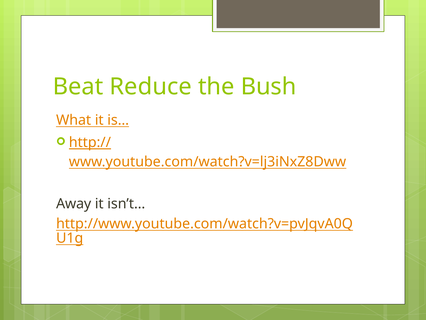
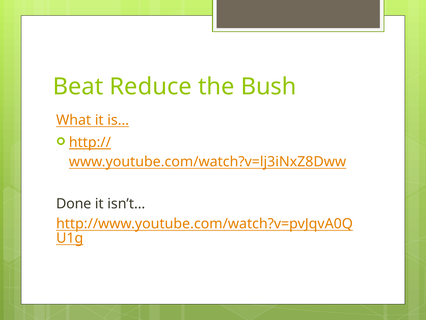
Away: Away -> Done
